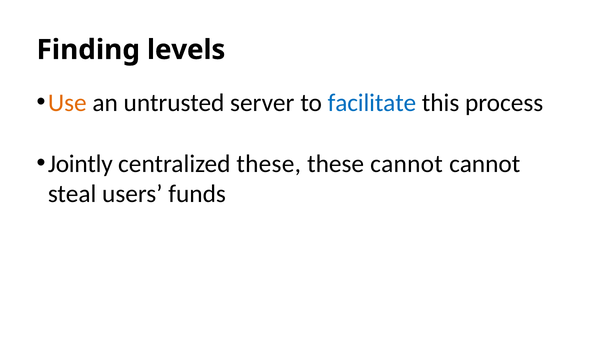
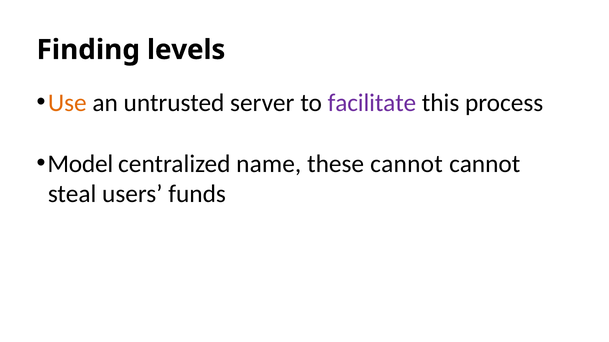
facilitate colour: blue -> purple
Jointly: Jointly -> Model
centralized these: these -> name
